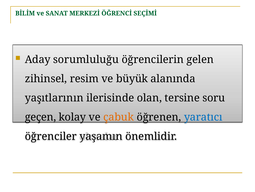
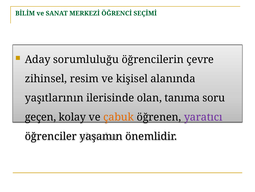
gelen: gelen -> çevre
büyük: büyük -> kişisel
tersine: tersine -> tanıma
yaratıcı colour: blue -> purple
